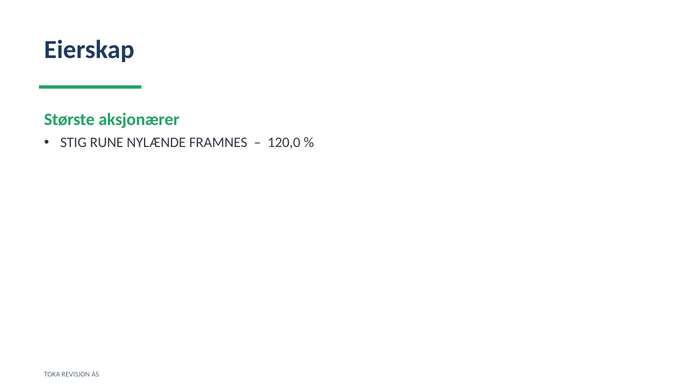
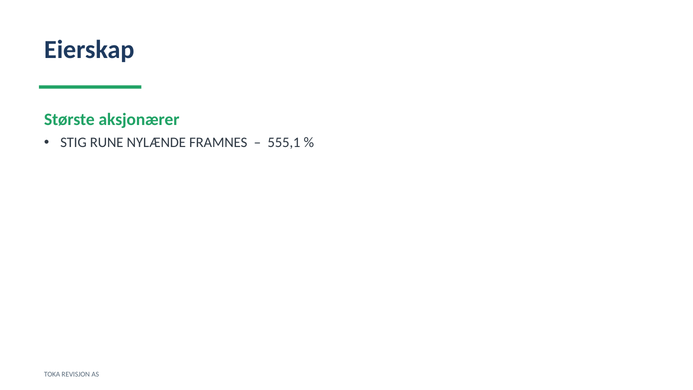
120,0: 120,0 -> 555,1
